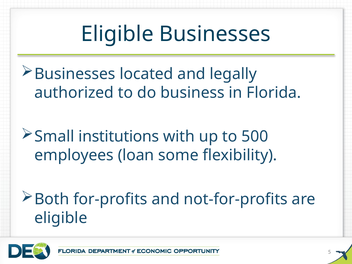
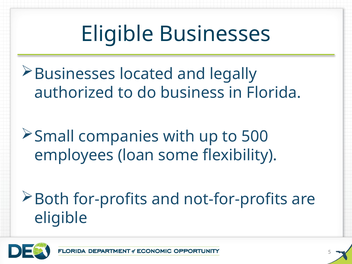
institutions: institutions -> companies
